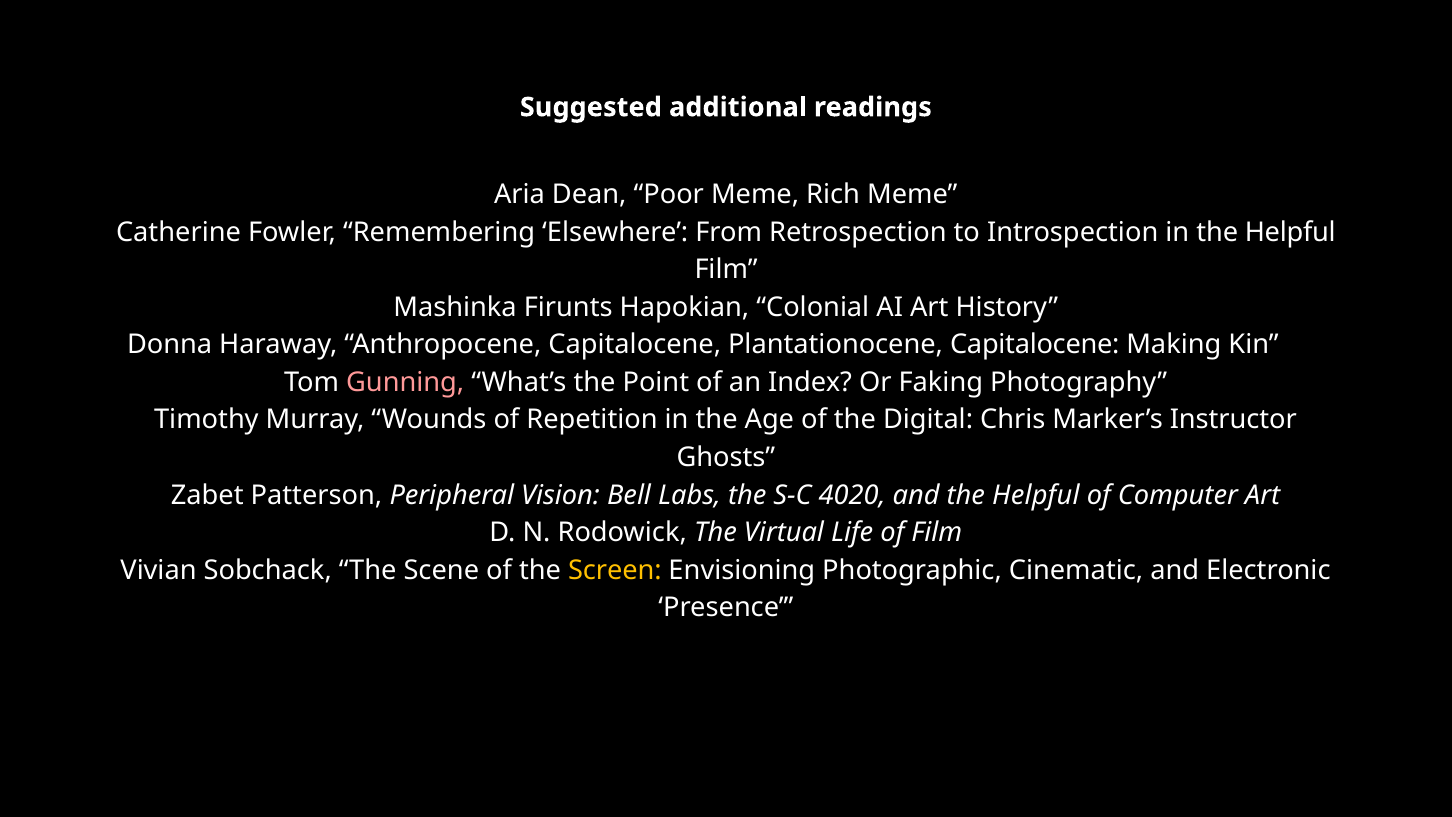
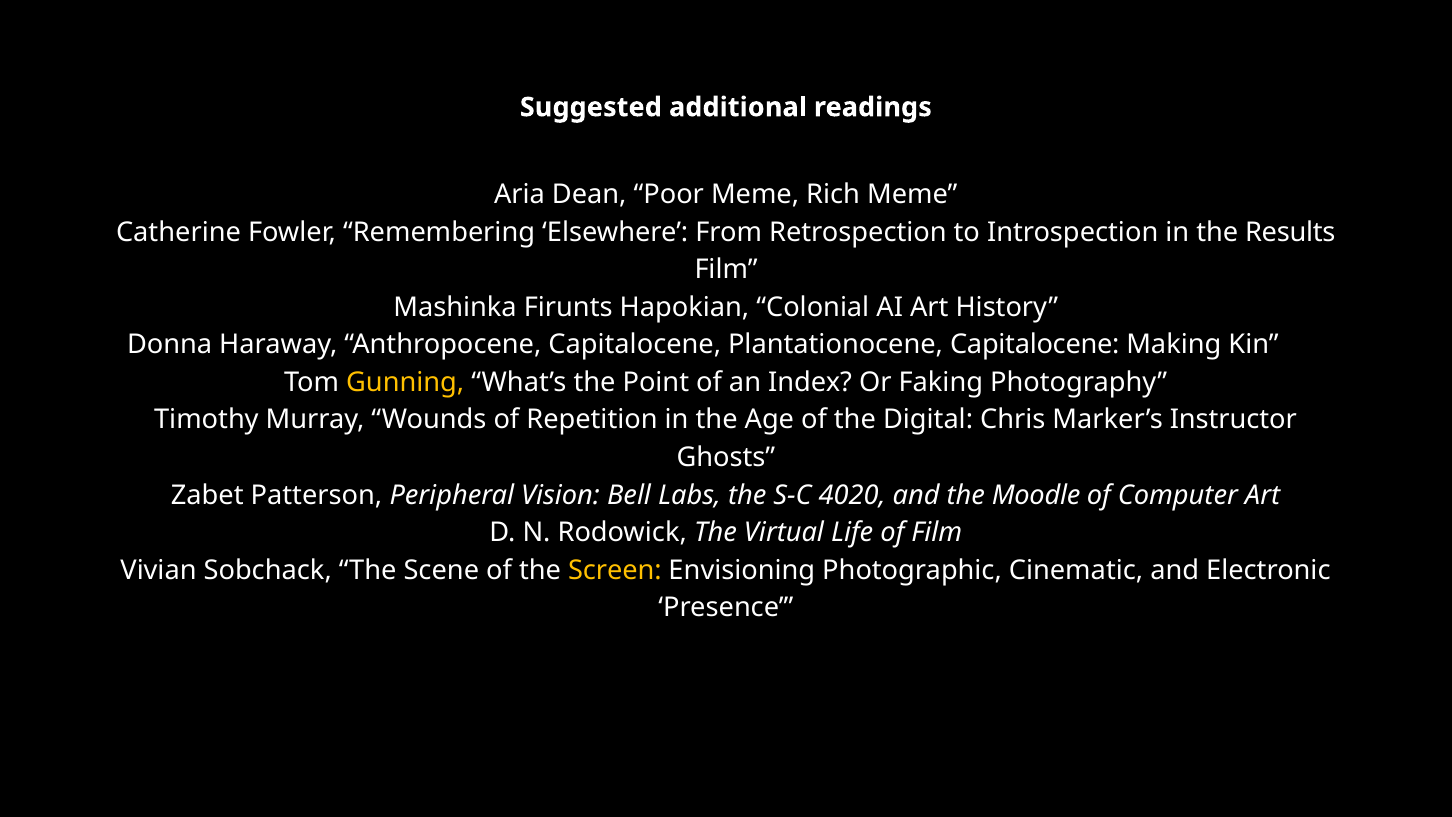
in the Helpful: Helpful -> Results
Gunning colour: pink -> yellow
and the Helpful: Helpful -> Moodle
